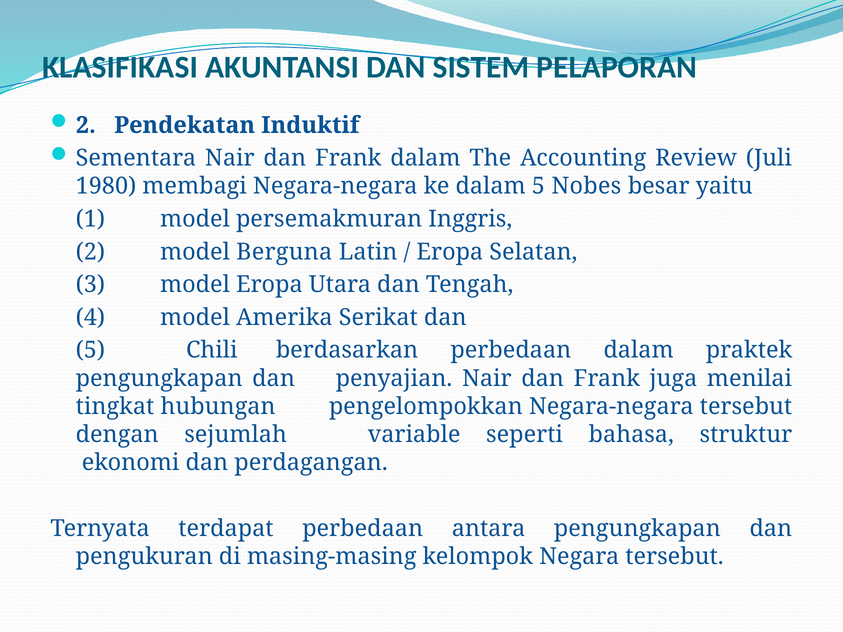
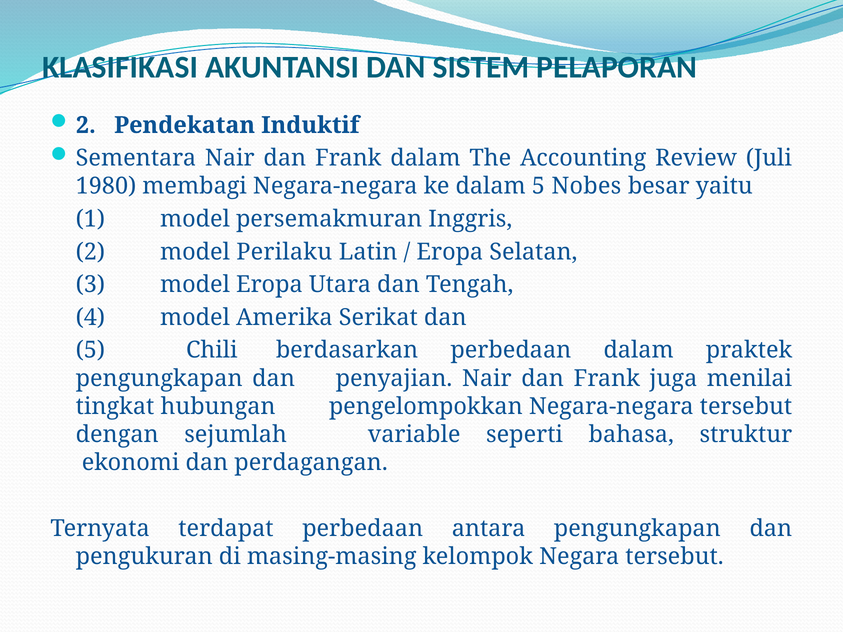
Berguna: Berguna -> Perilaku
